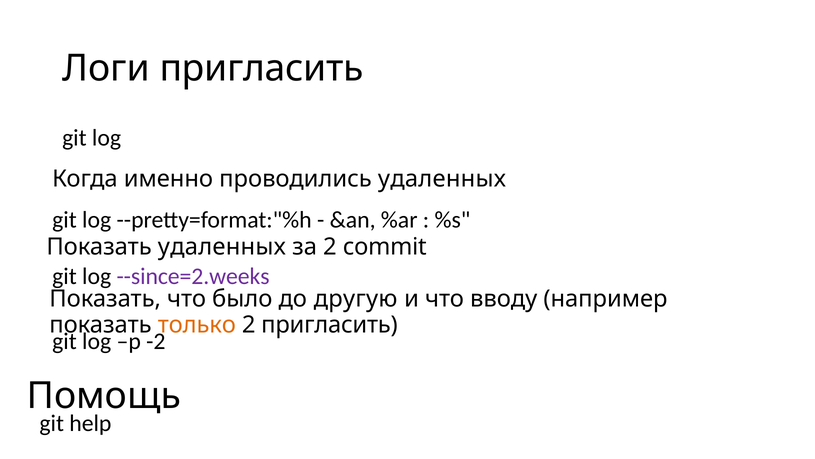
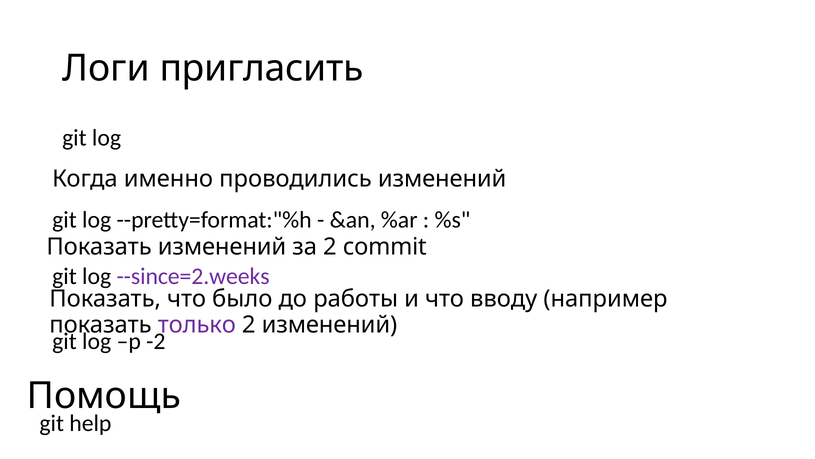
проводились удаленных: удаленных -> изменений
Показать удаленных: удаленных -> изменений
другую: другую -> работы
только colour: orange -> purple
2 пригласить: пригласить -> изменений
